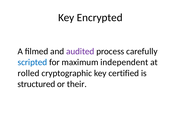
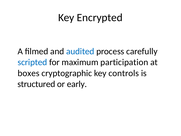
audited colour: purple -> blue
independent: independent -> participation
rolled: rolled -> boxes
certified: certified -> controls
their: their -> early
